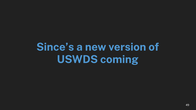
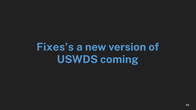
Since’s: Since’s -> Fixes’s
